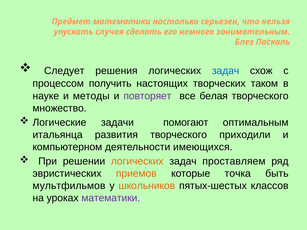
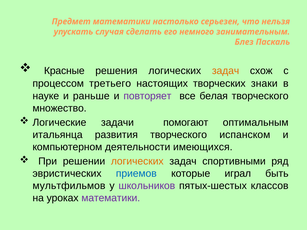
Следует: Следует -> Красные
задач at (226, 71) colour: blue -> orange
получить: получить -> третьего
таком: таком -> знаки
методы: методы -> раньше
приходили: приходили -> испанском
проставляем: проставляем -> спортивными
приемов colour: orange -> blue
точка: точка -> играл
школьников colour: orange -> purple
